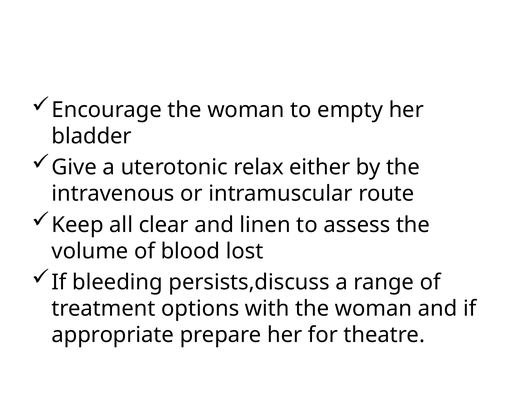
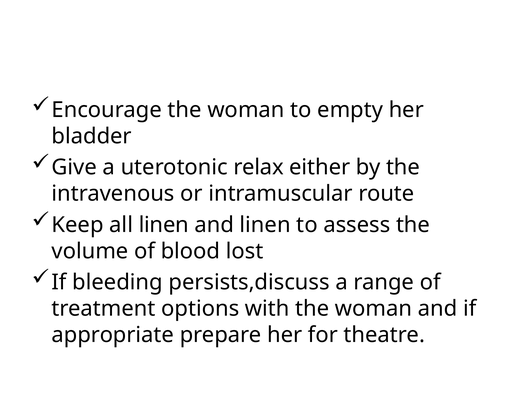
all clear: clear -> linen
